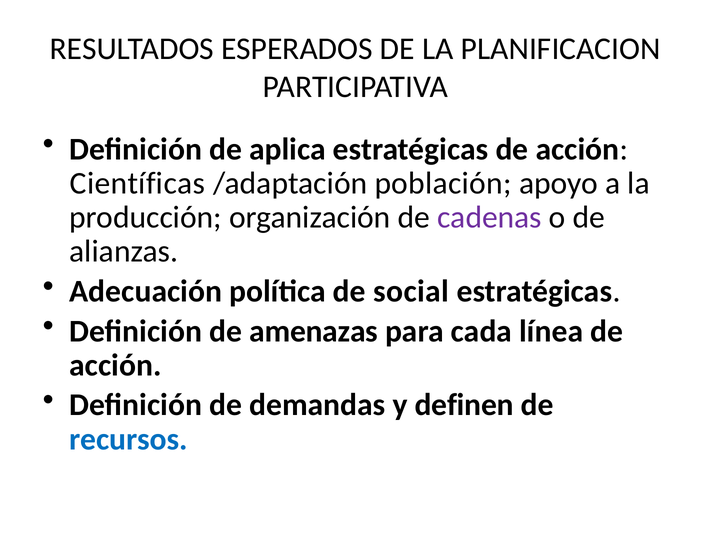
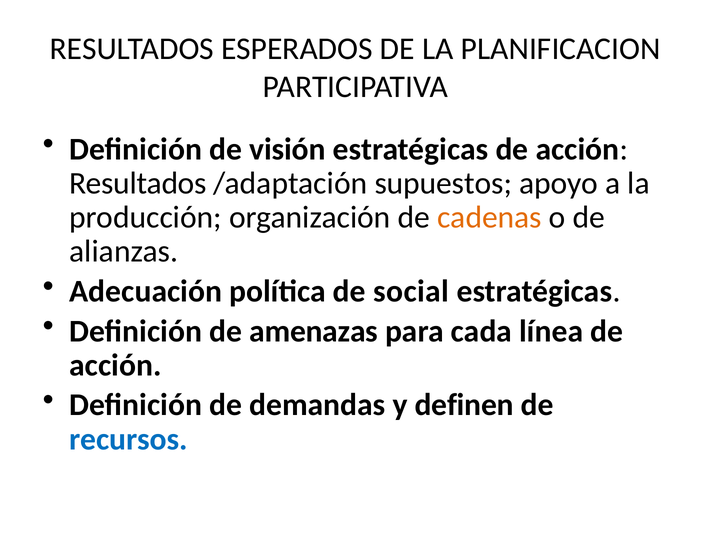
aplica: aplica -> visión
Científicas at (137, 183): Científicas -> Resultados
población: población -> supuestos
cadenas colour: purple -> orange
